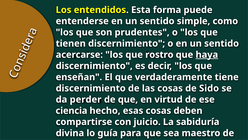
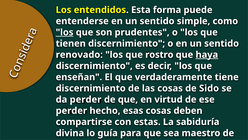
los at (65, 32) underline: none -> present
acercarse: acercarse -> renovado
ciencia at (71, 110): ciencia -> perder
juicio: juicio -> estas
